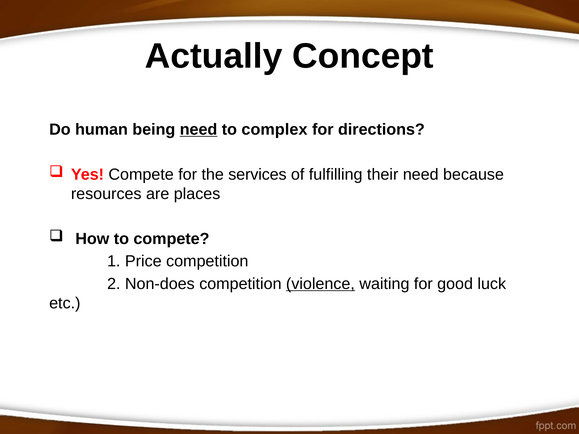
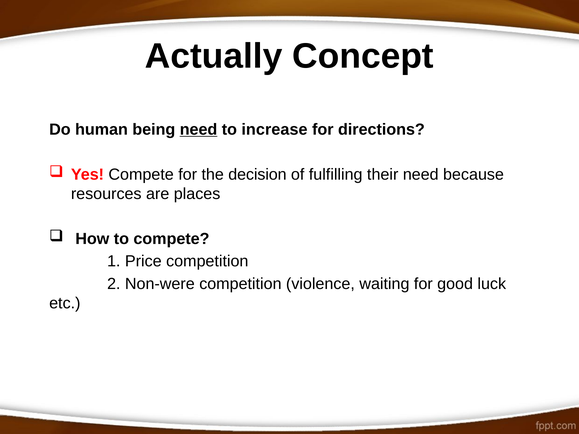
complex: complex -> increase
services: services -> decision
Non-does: Non-does -> Non-were
violence underline: present -> none
